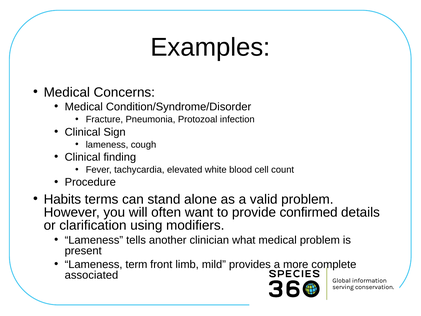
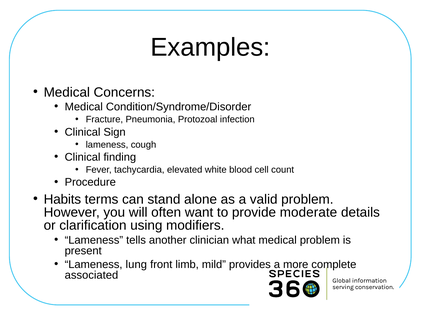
confirmed: confirmed -> moderate
term: term -> lung
